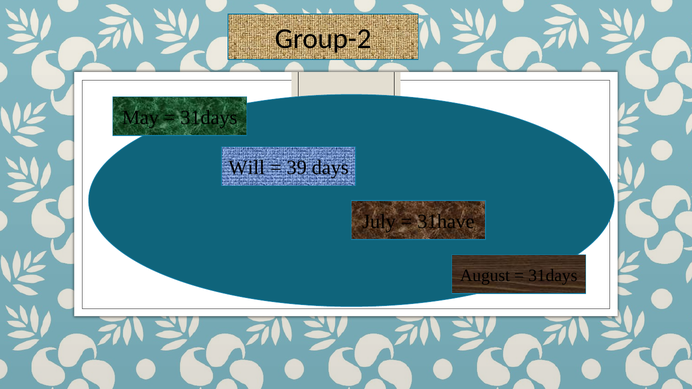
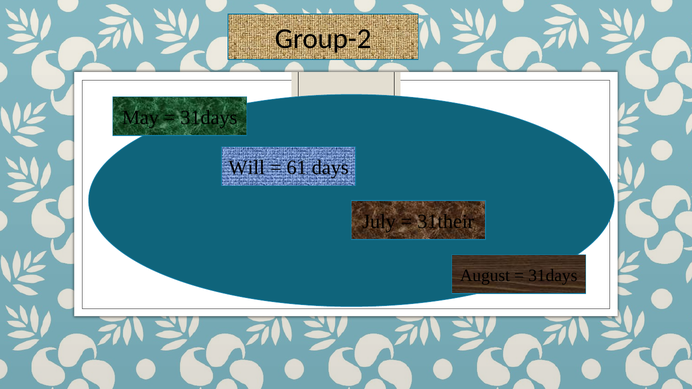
39: 39 -> 61
31have: 31have -> 31their
